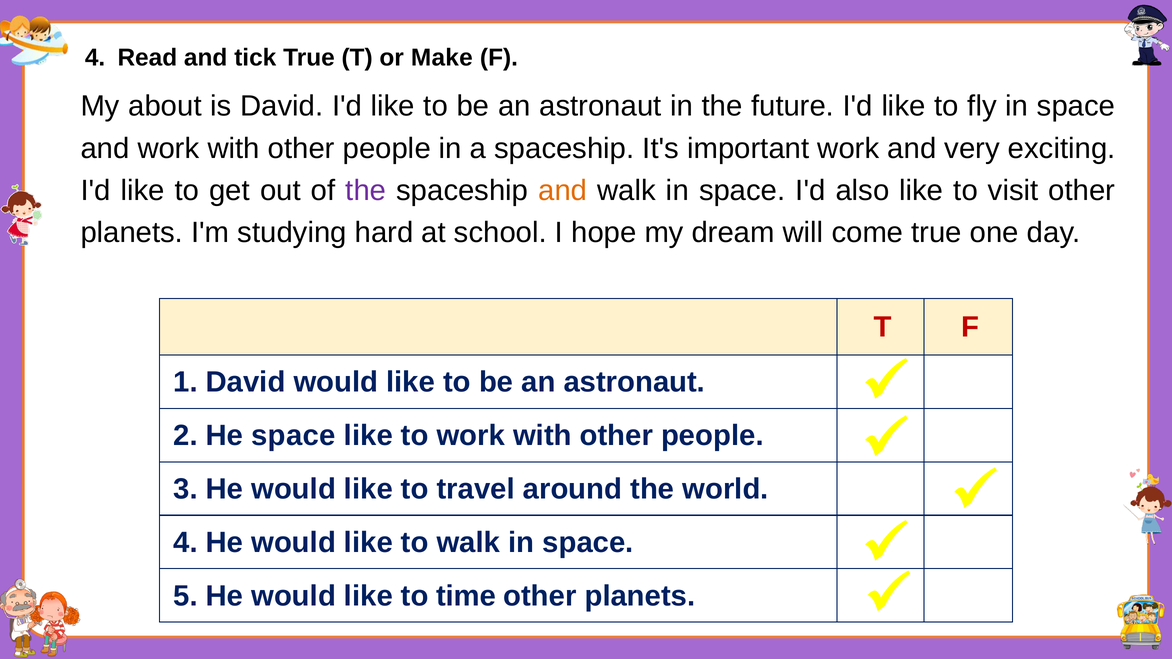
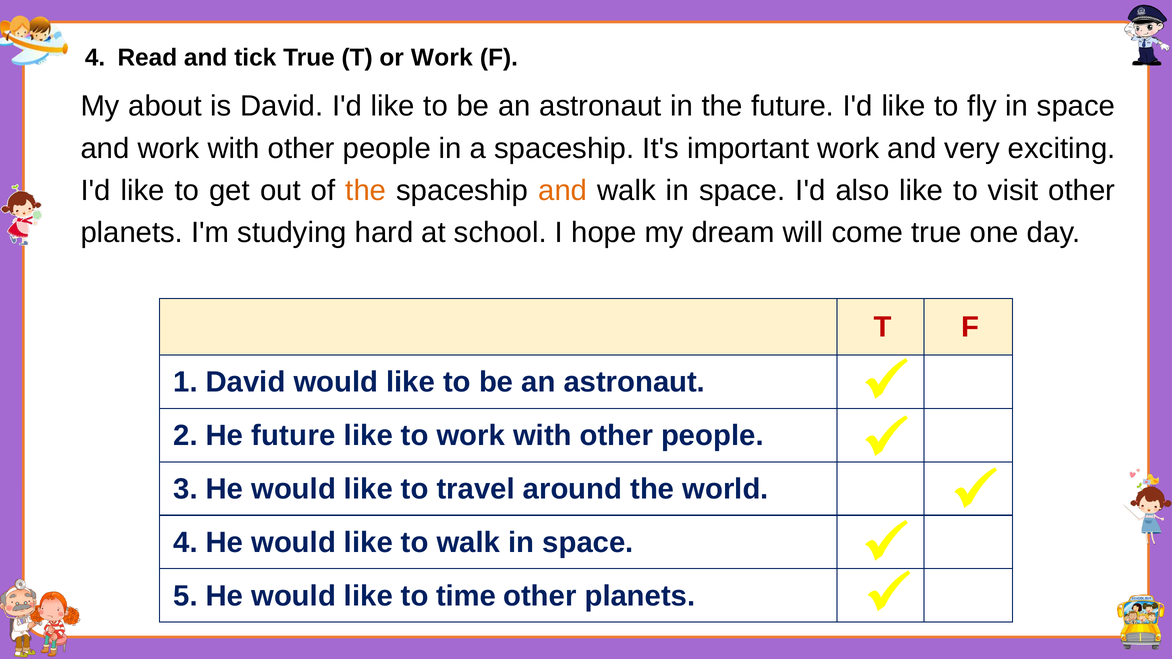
or Make: Make -> Work
the at (366, 191) colour: purple -> orange
He space: space -> future
